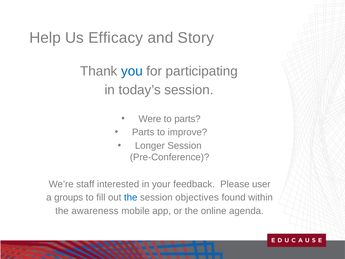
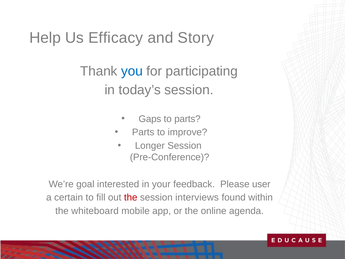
Were: Were -> Gaps
staff: staff -> goal
groups: groups -> certain
the at (131, 197) colour: blue -> red
objectives: objectives -> interviews
awareness: awareness -> whiteboard
